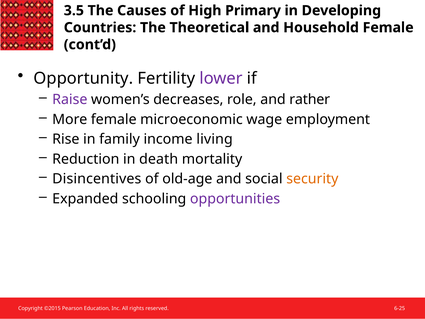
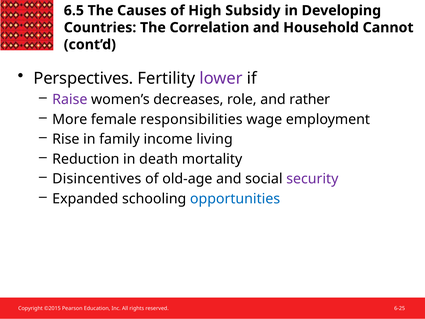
3.5: 3.5 -> 6.5
Primary: Primary -> Subsidy
Theoretical: Theoretical -> Correlation
Household Female: Female -> Cannot
Opportunity: Opportunity -> Perspectives
microeconomic: microeconomic -> responsibilities
security colour: orange -> purple
opportunities colour: purple -> blue
